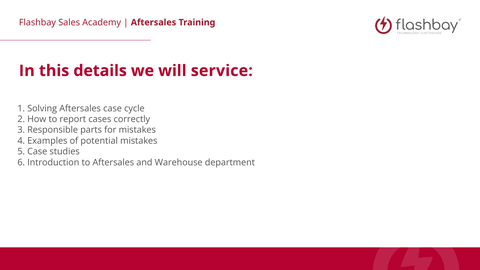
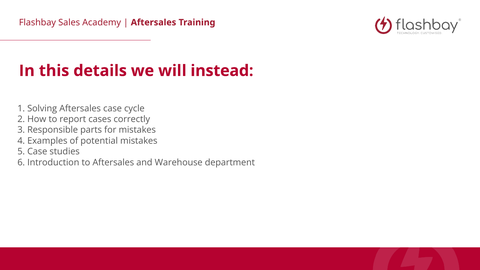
service: service -> instead
